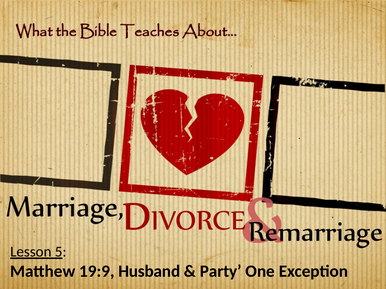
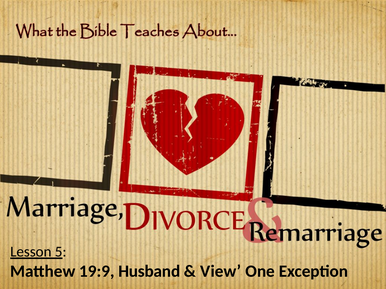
Party: Party -> View
